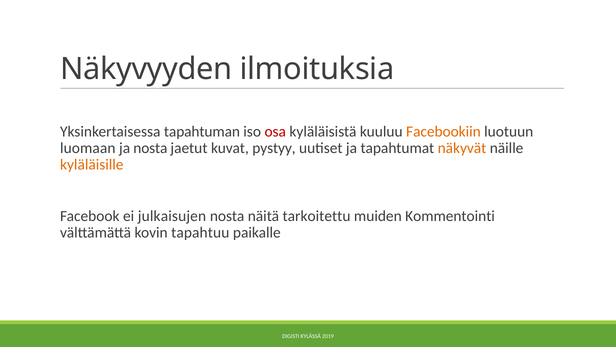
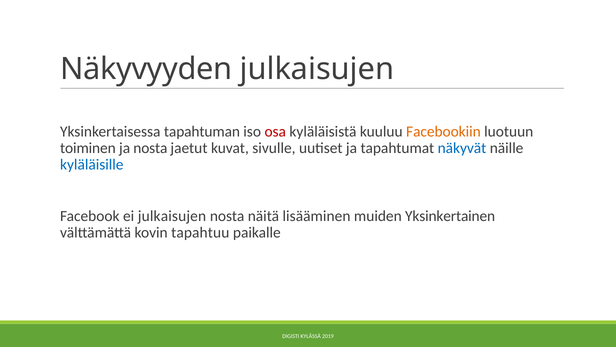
Näkyvyyden ilmoituksia: ilmoituksia -> julkaisujen
luomaan: luomaan -> toiminen
pystyy: pystyy -> sivulle
näkyvät colour: orange -> blue
kyläläisille colour: orange -> blue
tarkoitettu: tarkoitettu -> lisääminen
Kommentointi: Kommentointi -> Yksinkertainen
